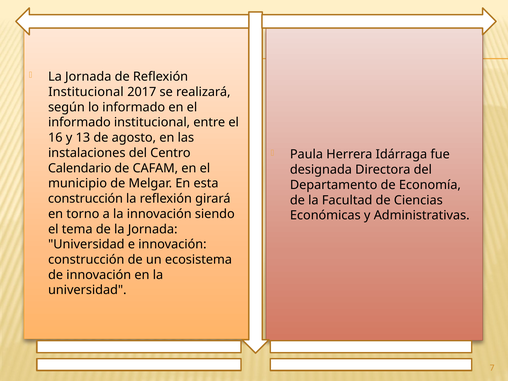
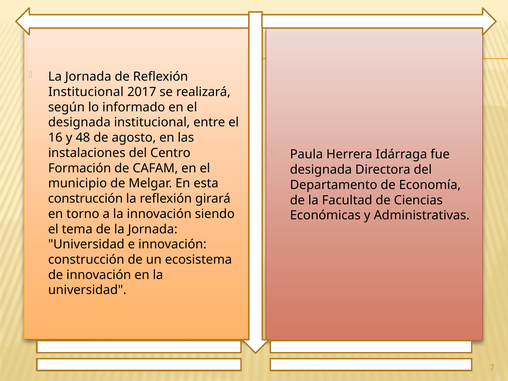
informado at (79, 122): informado -> designada
13: 13 -> 48
Calendario: Calendario -> Formación
